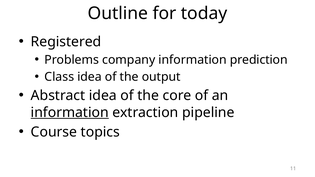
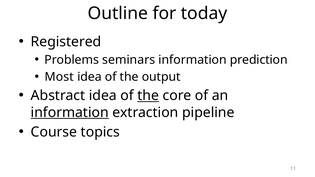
company: company -> seminars
Class: Class -> Most
the at (148, 96) underline: none -> present
